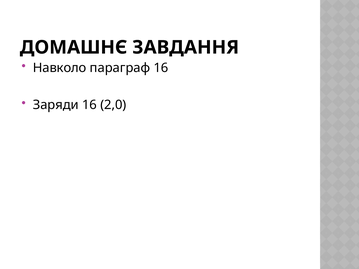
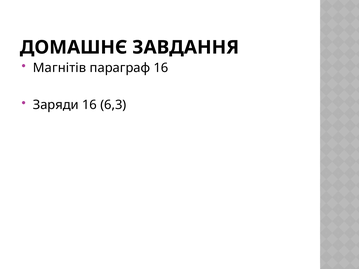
Навколо: Навколо -> Магнітів
2,0: 2,0 -> 6,3
